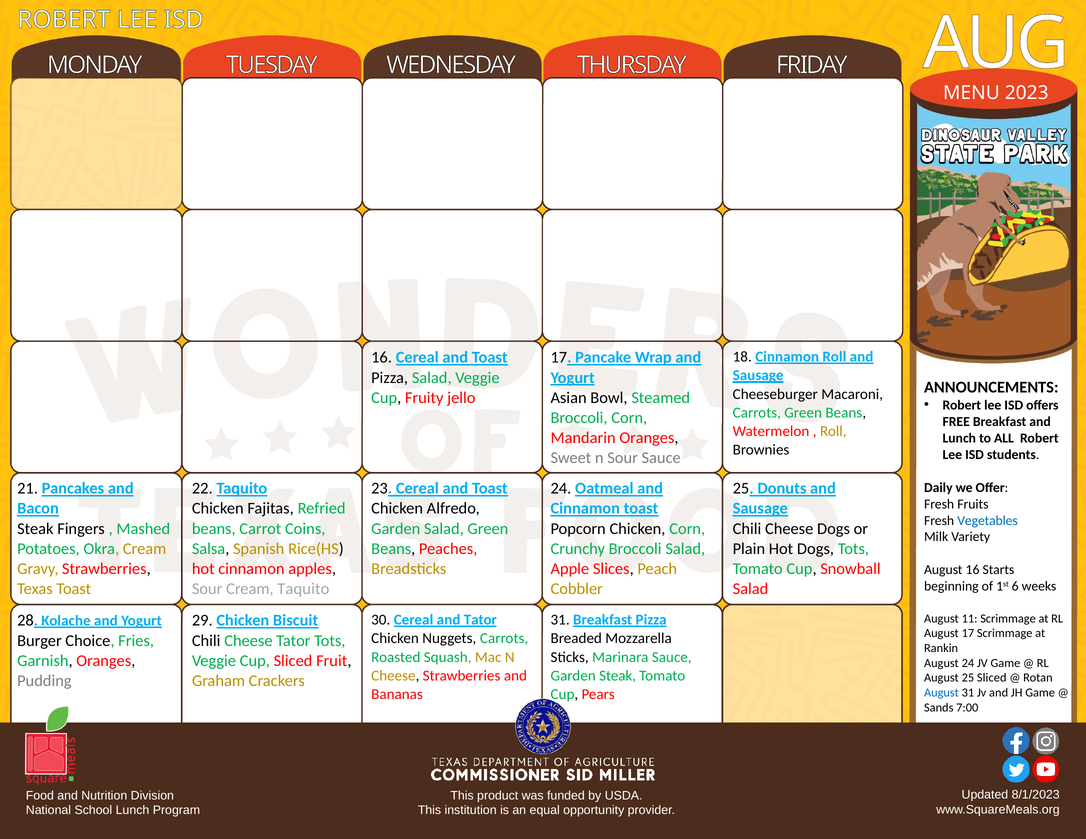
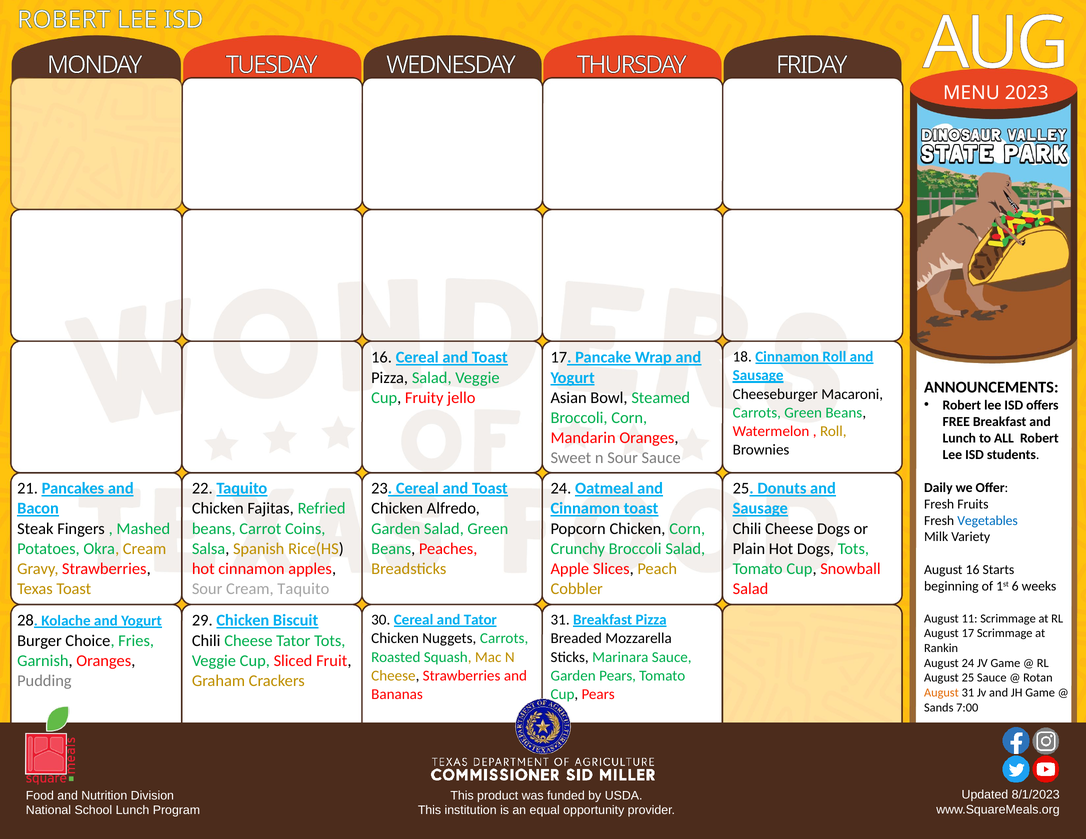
Garden Steak: Steak -> Pears
25 Sliced: Sliced -> Sauce
August at (941, 693) colour: blue -> orange
